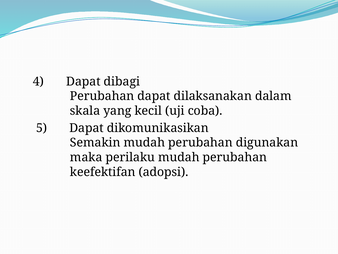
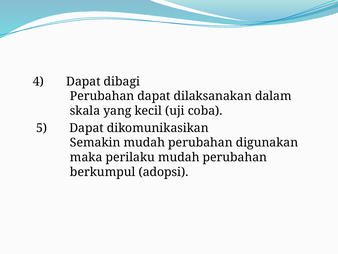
keefektifan: keefektifan -> berkumpul
